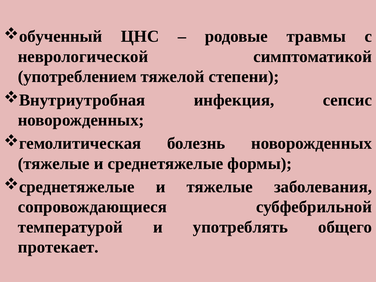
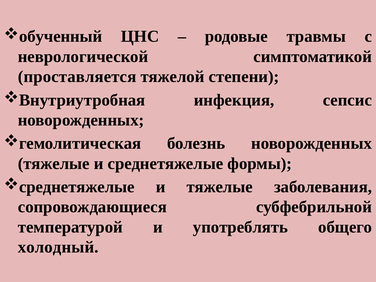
употреблением: употреблением -> проставляется
протекает: протекает -> холодный
